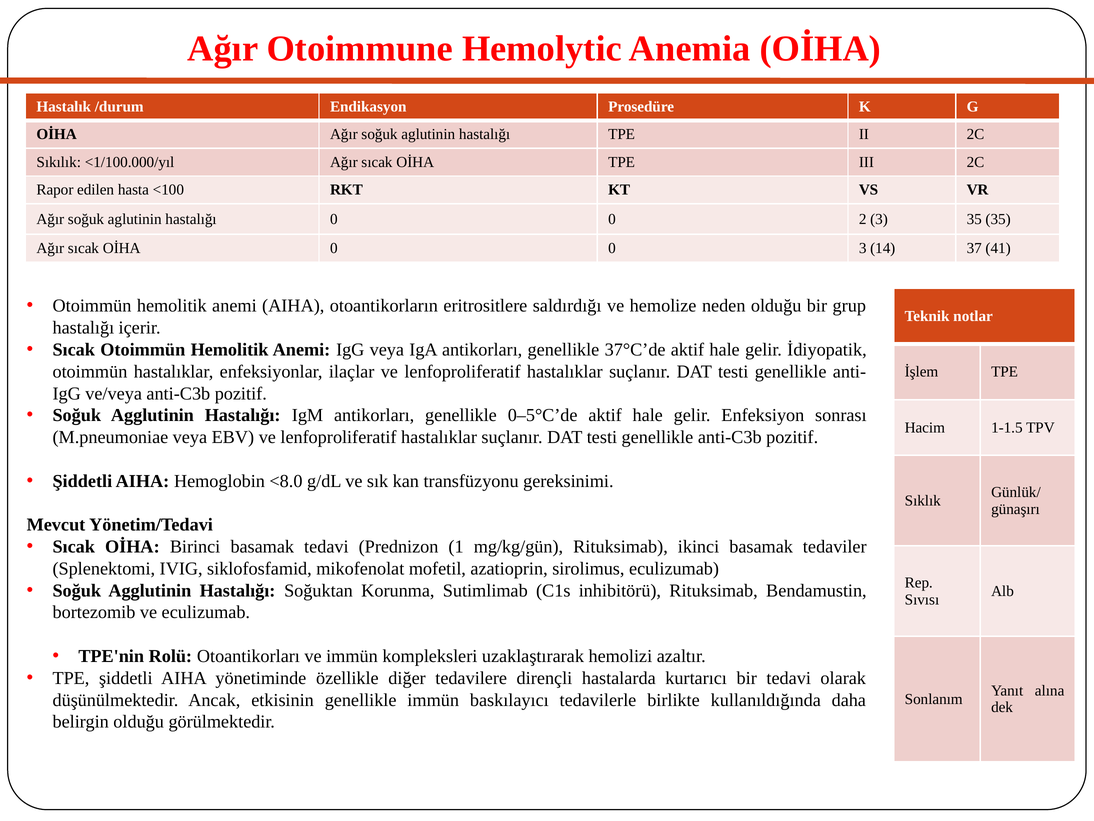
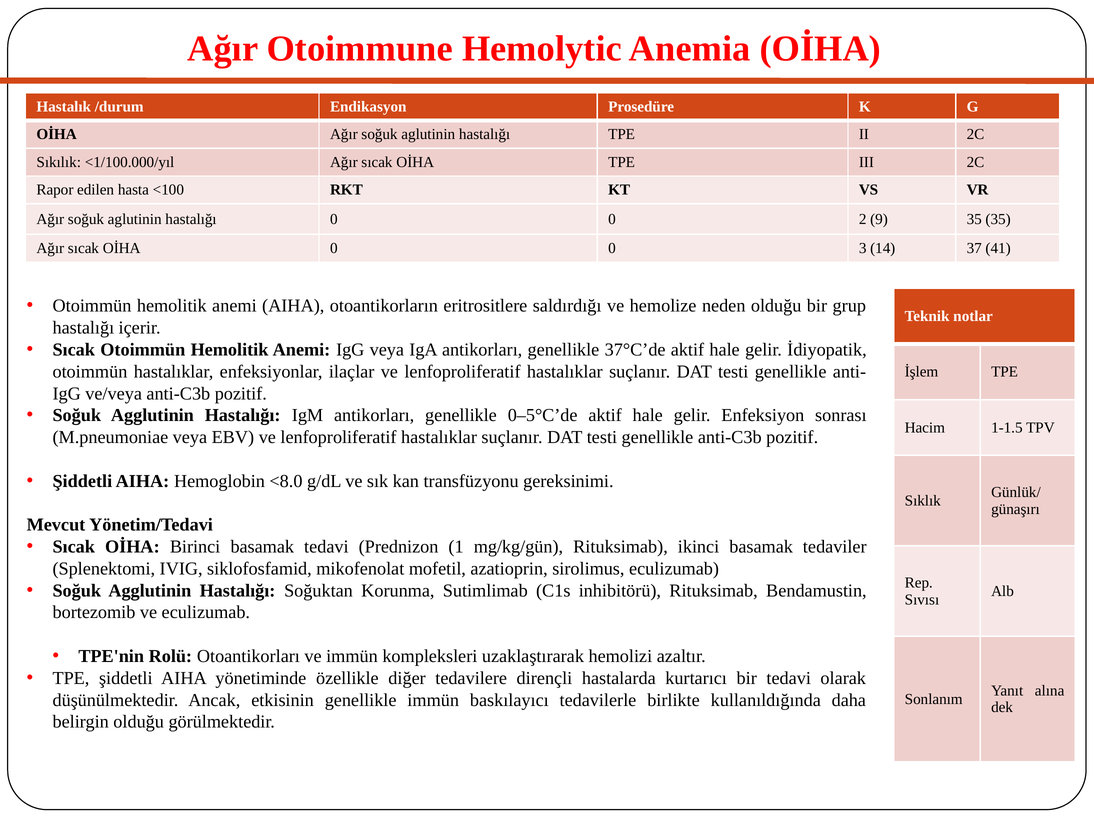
2 3: 3 -> 9
